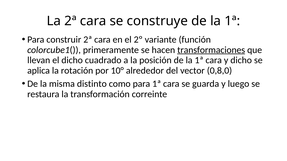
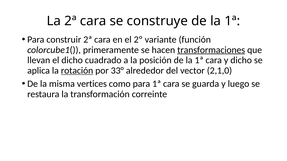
rotación underline: none -> present
10°: 10° -> 33°
0,8,0: 0,8,0 -> 2,1,0
distinto: distinto -> vertices
